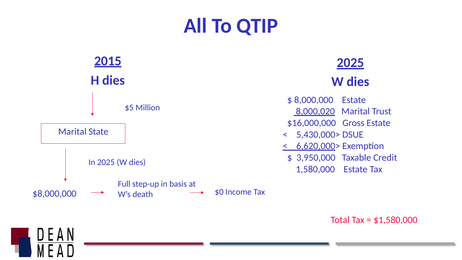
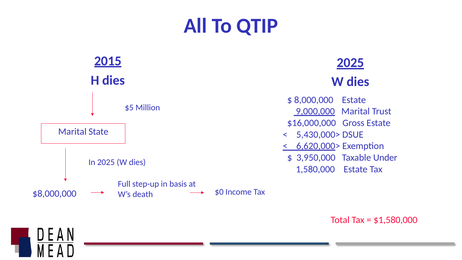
8,000,020: 8,000,020 -> 9,000,000
Credit: Credit -> Under
